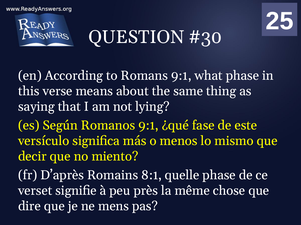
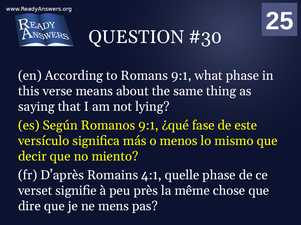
8:1: 8:1 -> 4:1
